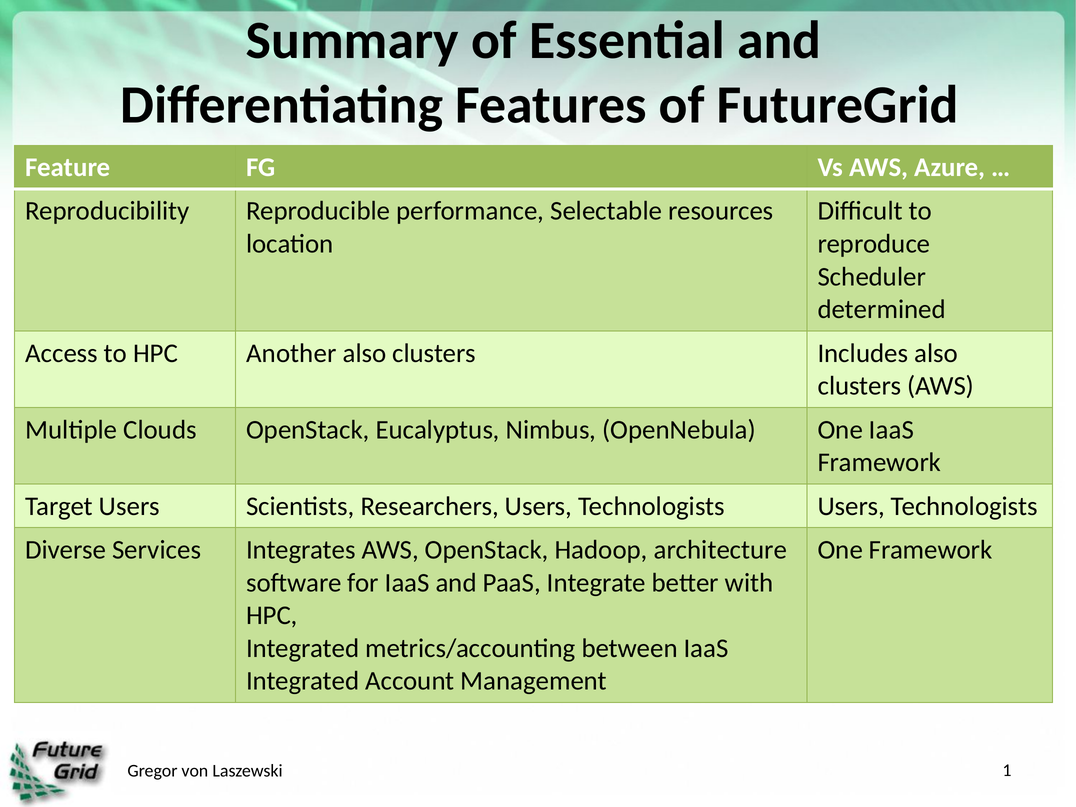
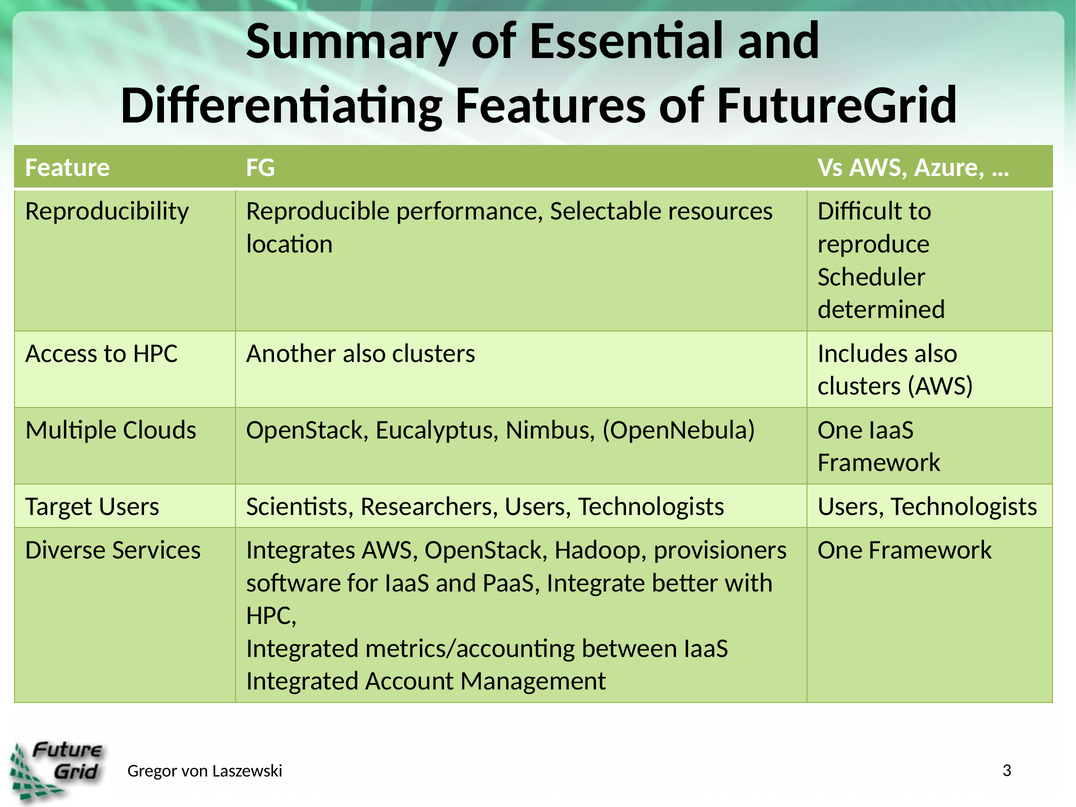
architecture: architecture -> provisioners
1: 1 -> 3
